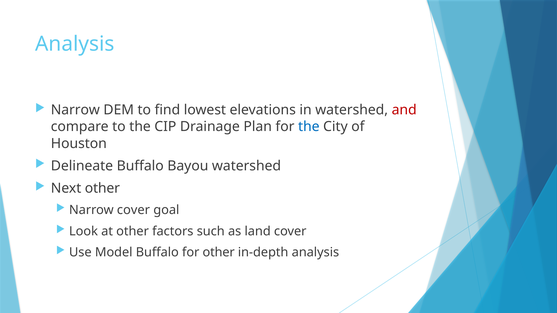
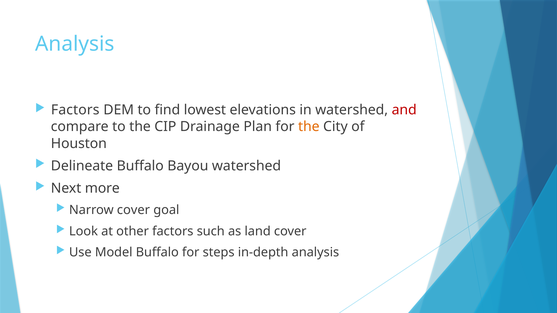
Narrow at (75, 110): Narrow -> Factors
the at (309, 127) colour: blue -> orange
Next other: other -> more
for other: other -> steps
